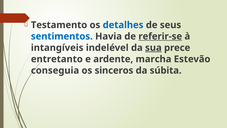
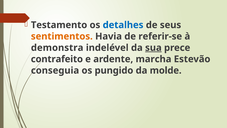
sentimentos colour: blue -> orange
referir-se underline: present -> none
intangíveis: intangíveis -> demonstra
entretanto: entretanto -> contrafeito
sinceros: sinceros -> pungido
súbita: súbita -> molde
